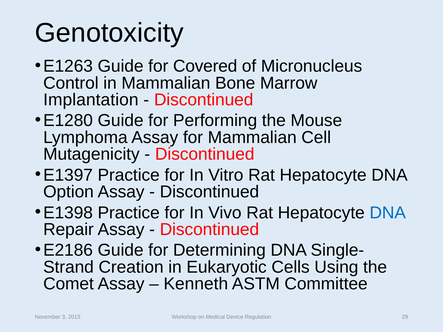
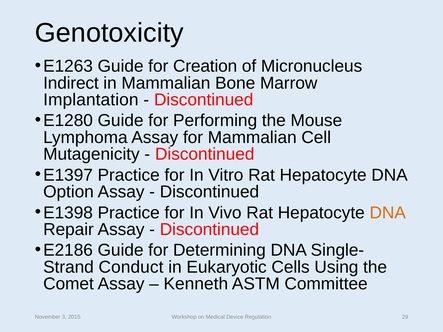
Covered: Covered -> Creation
Control: Control -> Indirect
DNA at (388, 213) colour: blue -> orange
Creation: Creation -> Conduct
